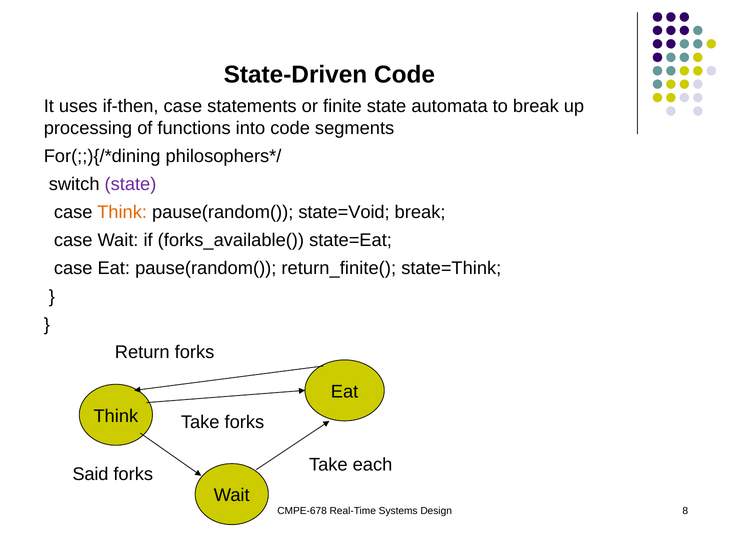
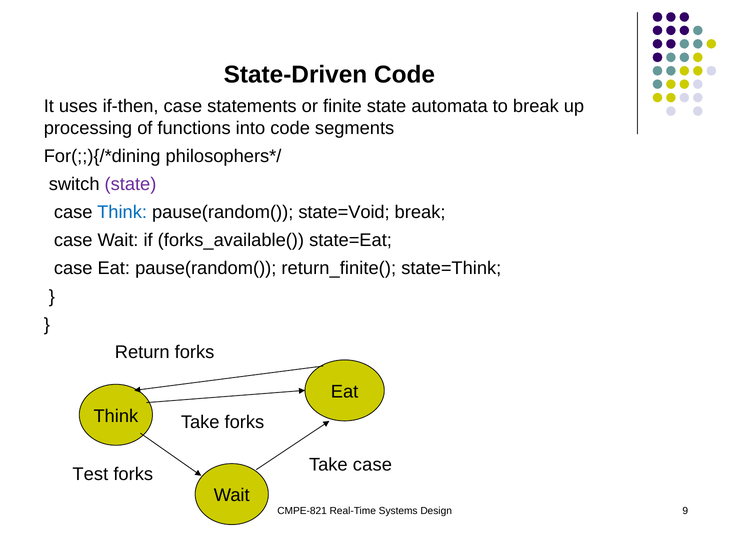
Think at (122, 212) colour: orange -> blue
Said: Said -> Test
Take each: each -> case
CMPE-678: CMPE-678 -> CMPE-821
8: 8 -> 9
